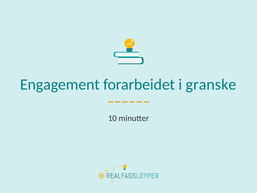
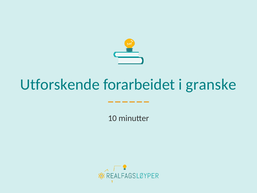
Engagement: Engagement -> Utforskende
